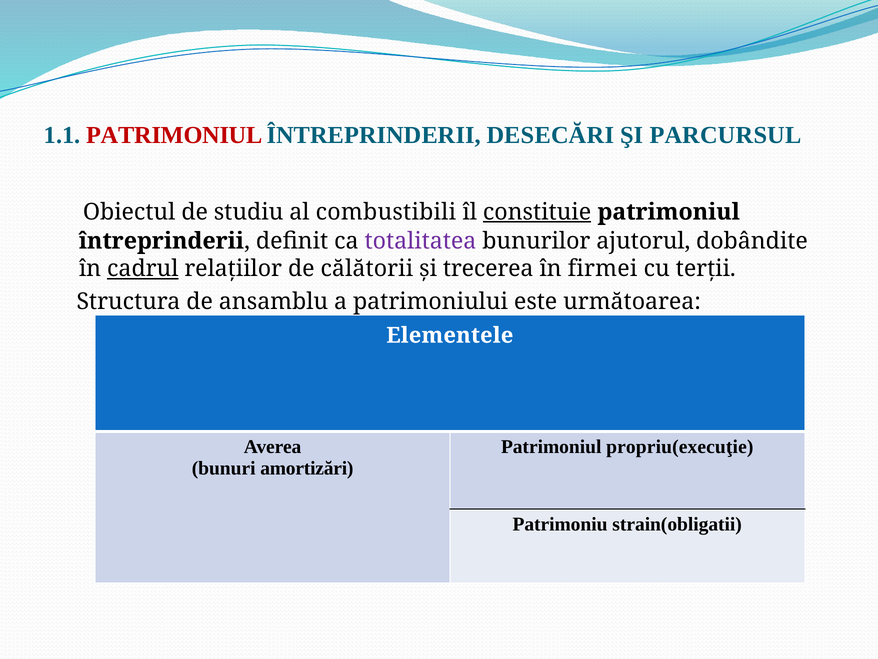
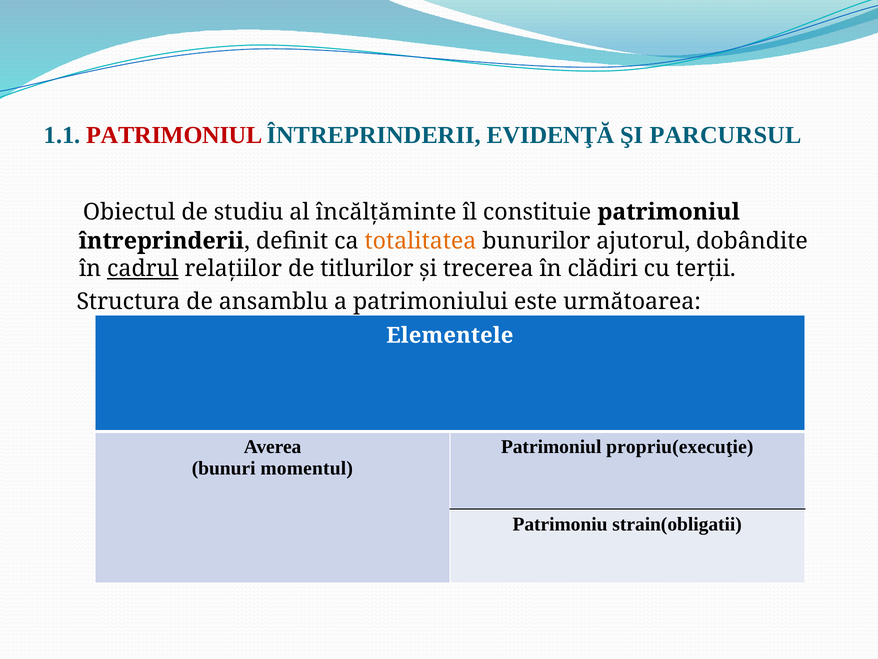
DESECĂRI: DESECĂRI -> EVIDENŢĂ
combustibili: combustibili -> încălţăminte
constituie underline: present -> none
totalitatea colour: purple -> orange
călătorii: călătorii -> titlurilor
firmei: firmei -> clădiri
amortizări: amortizări -> momentul
